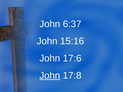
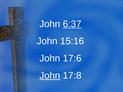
6:37 underline: none -> present
